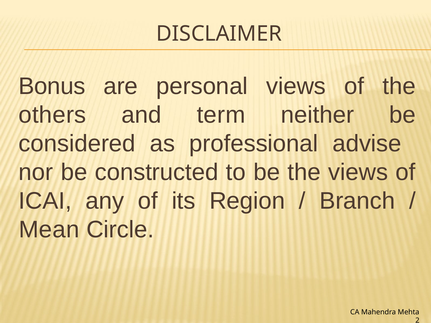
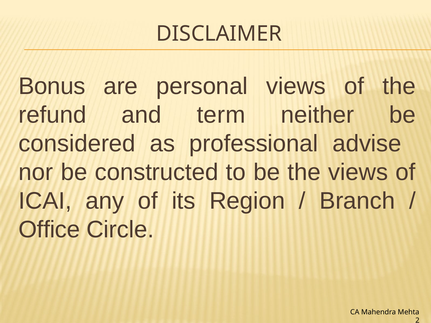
others: others -> refund
Mean: Mean -> Office
